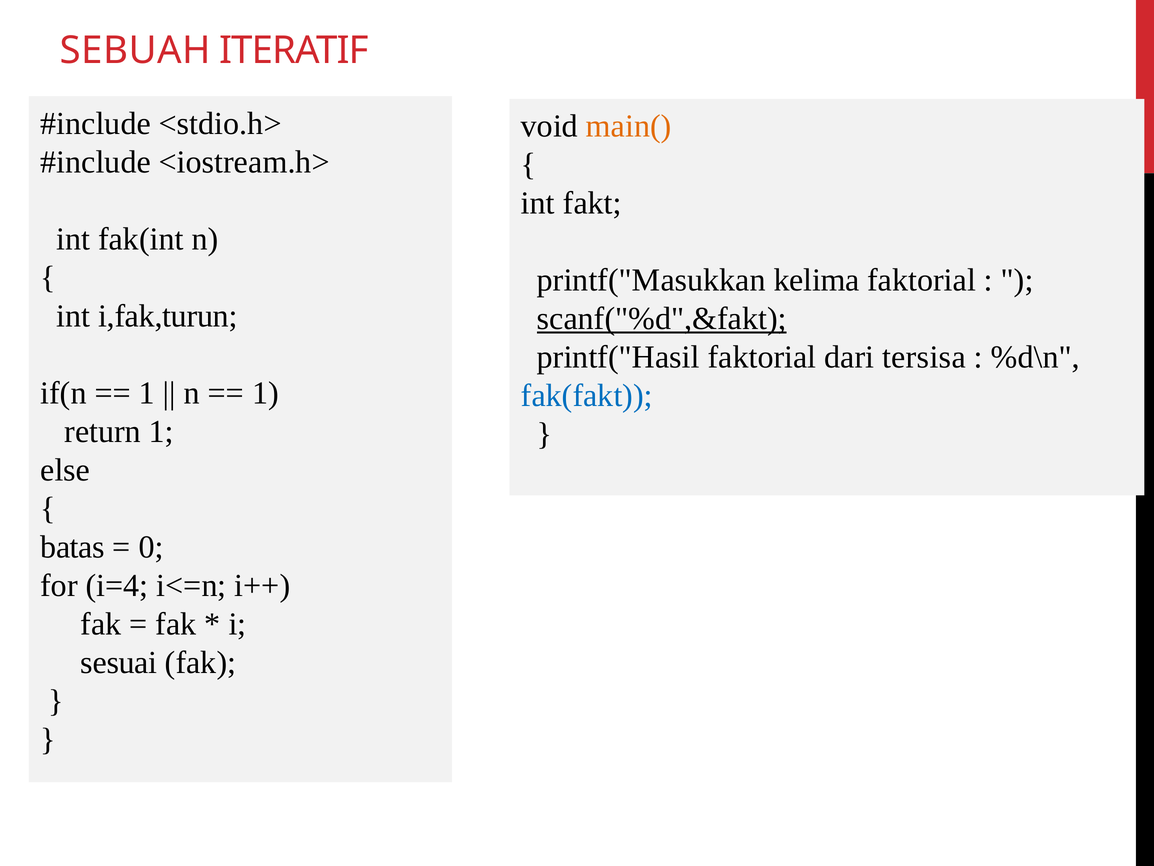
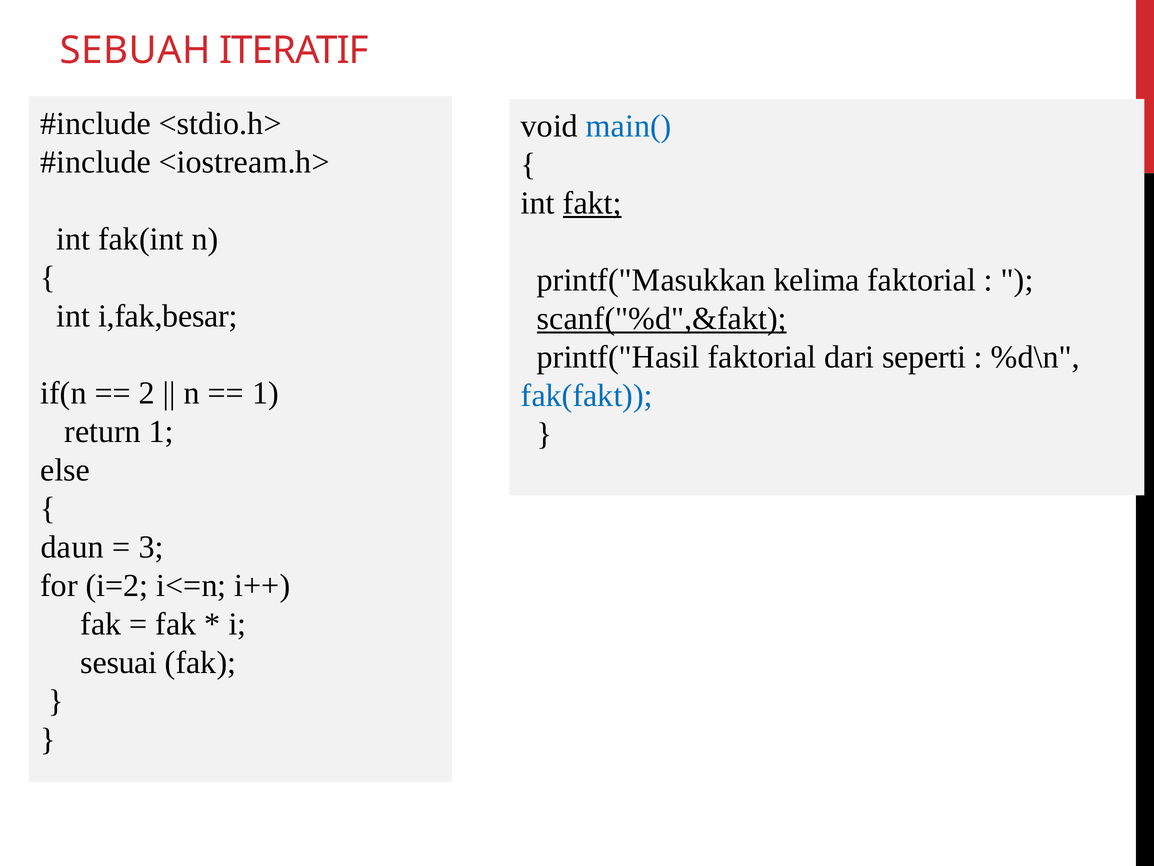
main( colour: orange -> blue
fakt underline: none -> present
i,fak,turun: i,fak,turun -> i,fak,besar
tersisa: tersisa -> seperti
1 at (147, 393): 1 -> 2
batas: batas -> daun
0: 0 -> 3
i=4: i=4 -> i=2
